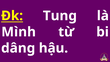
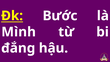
Tung: Tung -> Bước
dâng: dâng -> đắng
